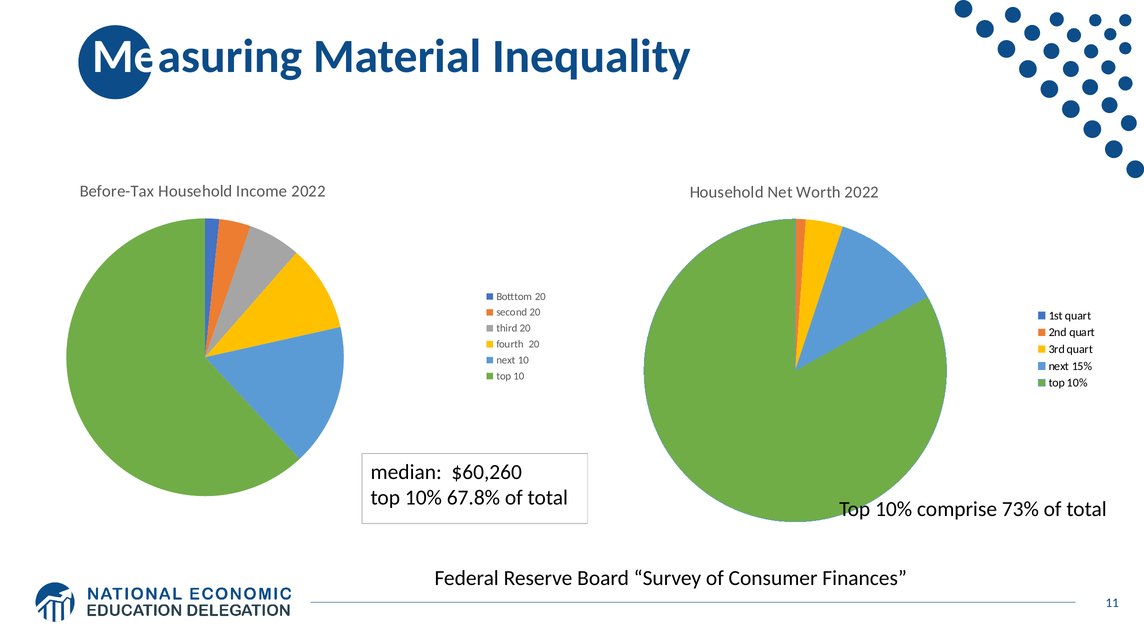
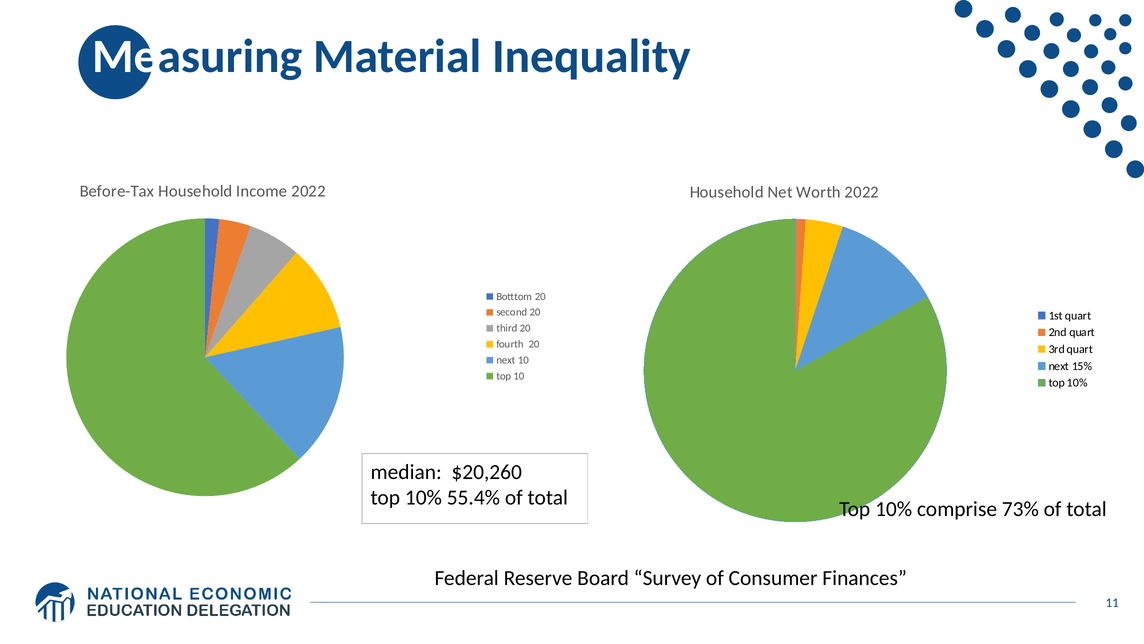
$60,260: $60,260 -> $20,260
67.8%: 67.8% -> 55.4%
